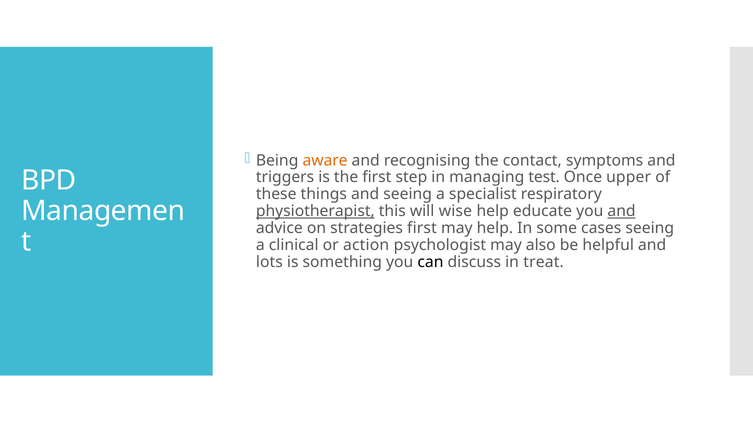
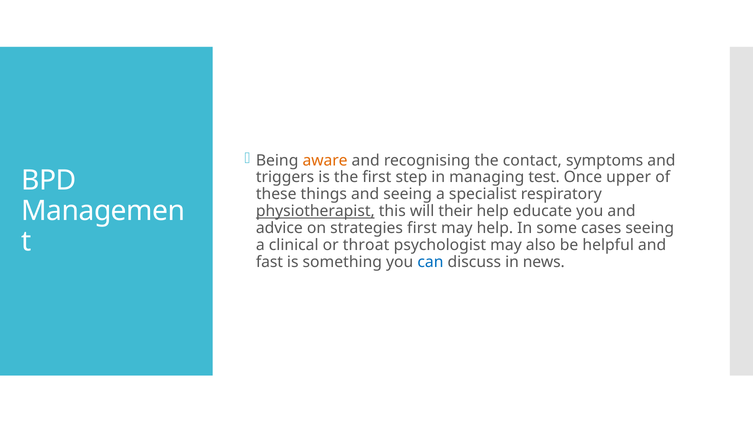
wise: wise -> their
and at (622, 211) underline: present -> none
action: action -> throat
lots: lots -> fast
can colour: black -> blue
treat: treat -> news
